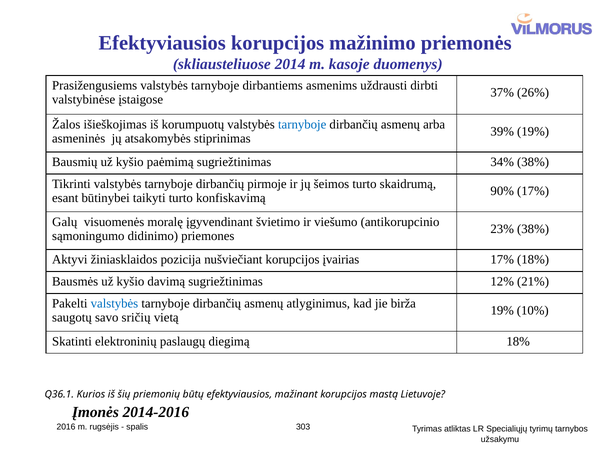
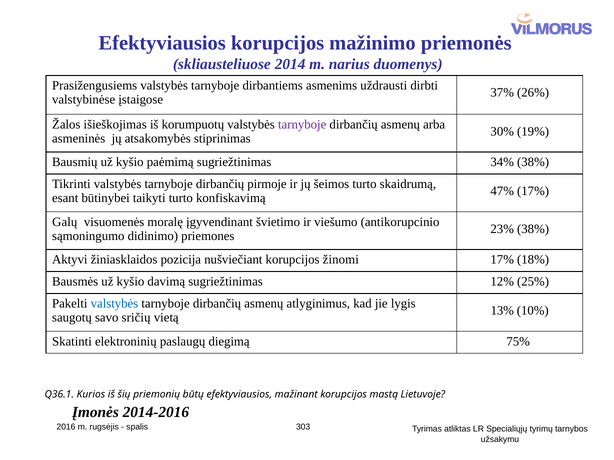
kasoje: kasoje -> narius
tarnyboje at (302, 124) colour: blue -> purple
39%: 39% -> 30%
90%: 90% -> 47%
įvairias: įvairias -> žinomi
21%: 21% -> 25%
birža: birža -> lygis
19% at (502, 311): 19% -> 13%
diegimą 18%: 18% -> 75%
